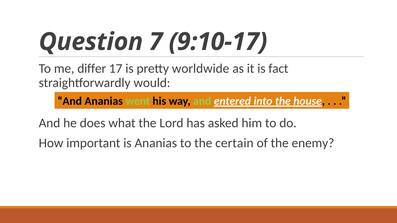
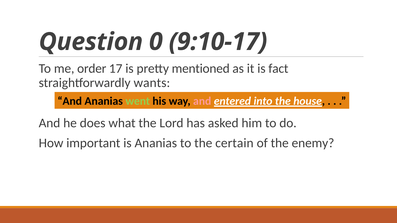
7: 7 -> 0
differ: differ -> order
worldwide: worldwide -> mentioned
would: would -> wants
and at (202, 101) colour: light green -> pink
